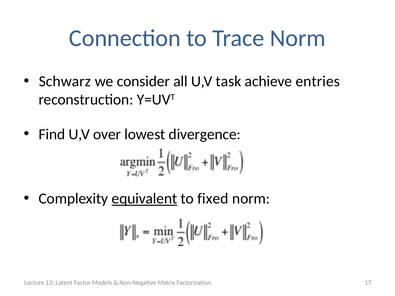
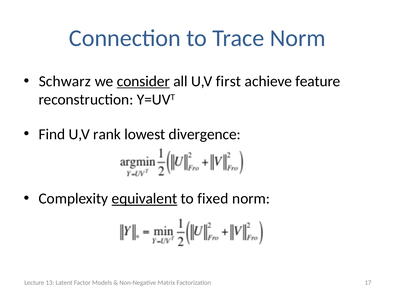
consider underline: none -> present
task: task -> first
entries: entries -> feature
over: over -> rank
